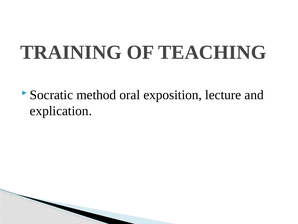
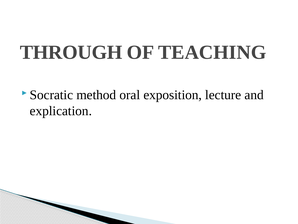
TRAINING: TRAINING -> THROUGH
